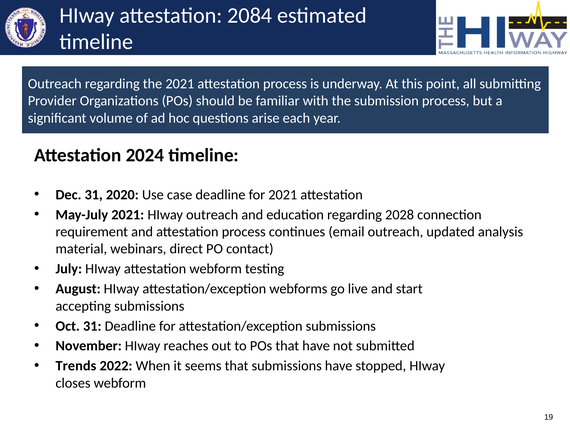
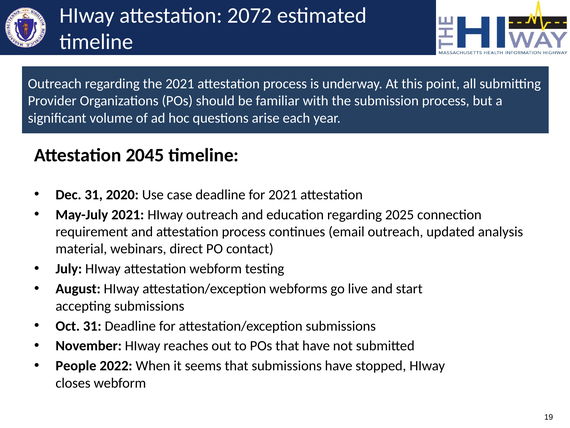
2084: 2084 -> 2072
2024: 2024 -> 2045
2028: 2028 -> 2025
Trends: Trends -> People
